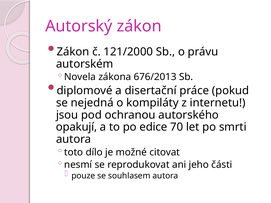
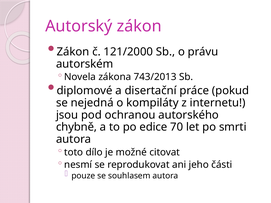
676/2013: 676/2013 -> 743/2013
opakují: opakují -> chybně
